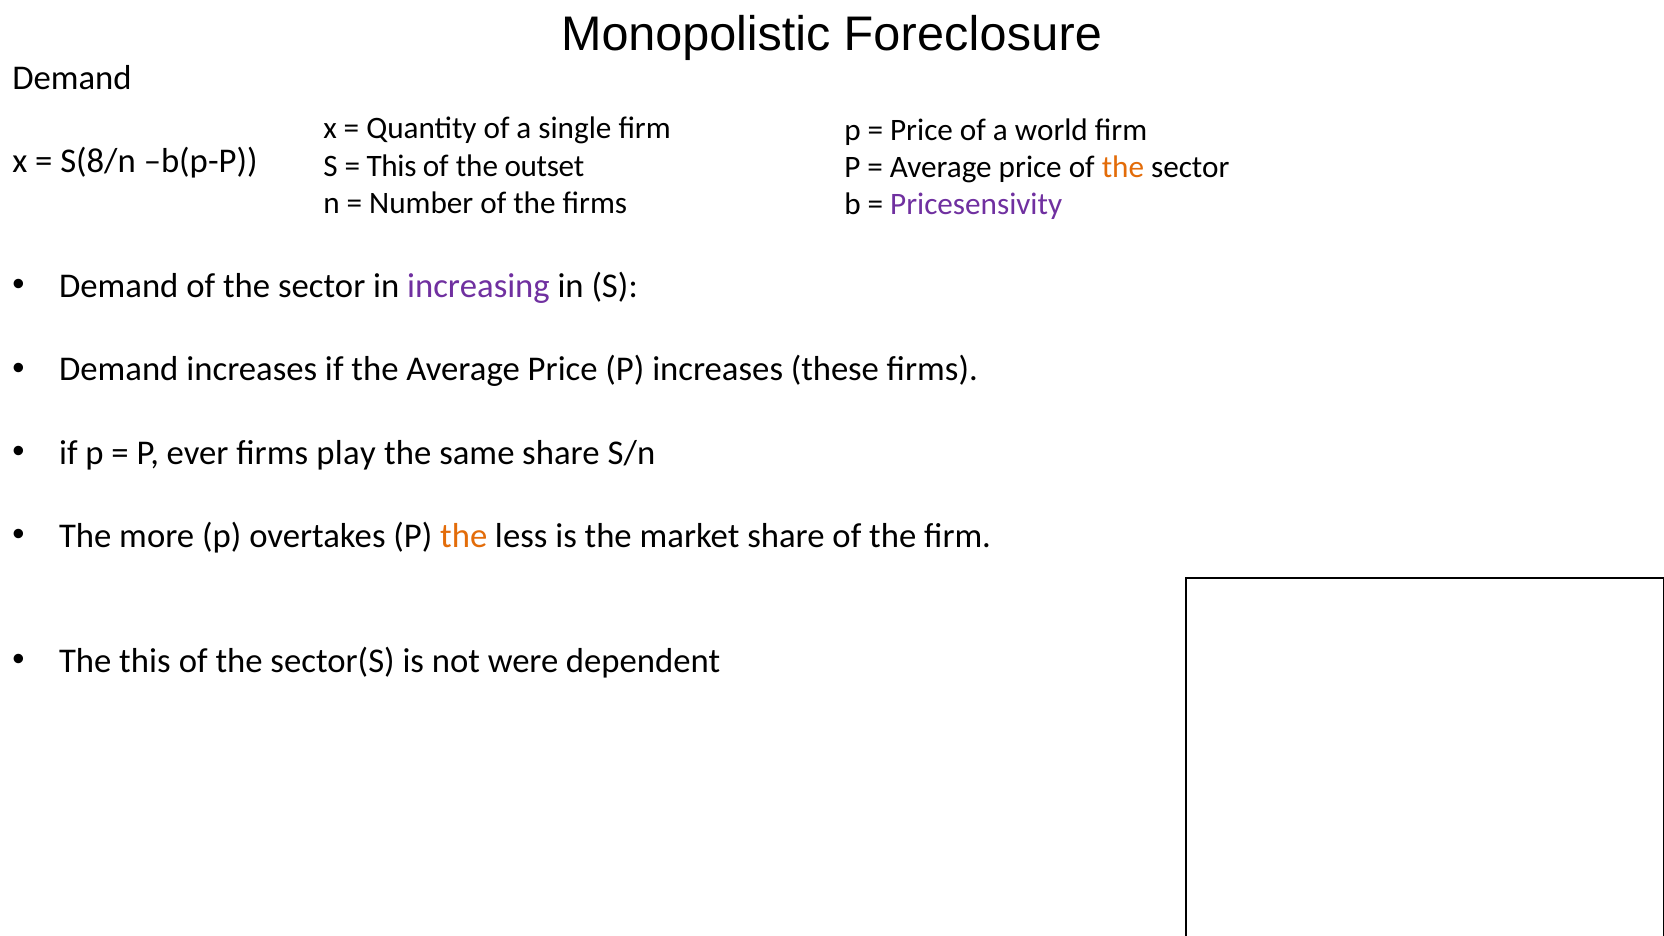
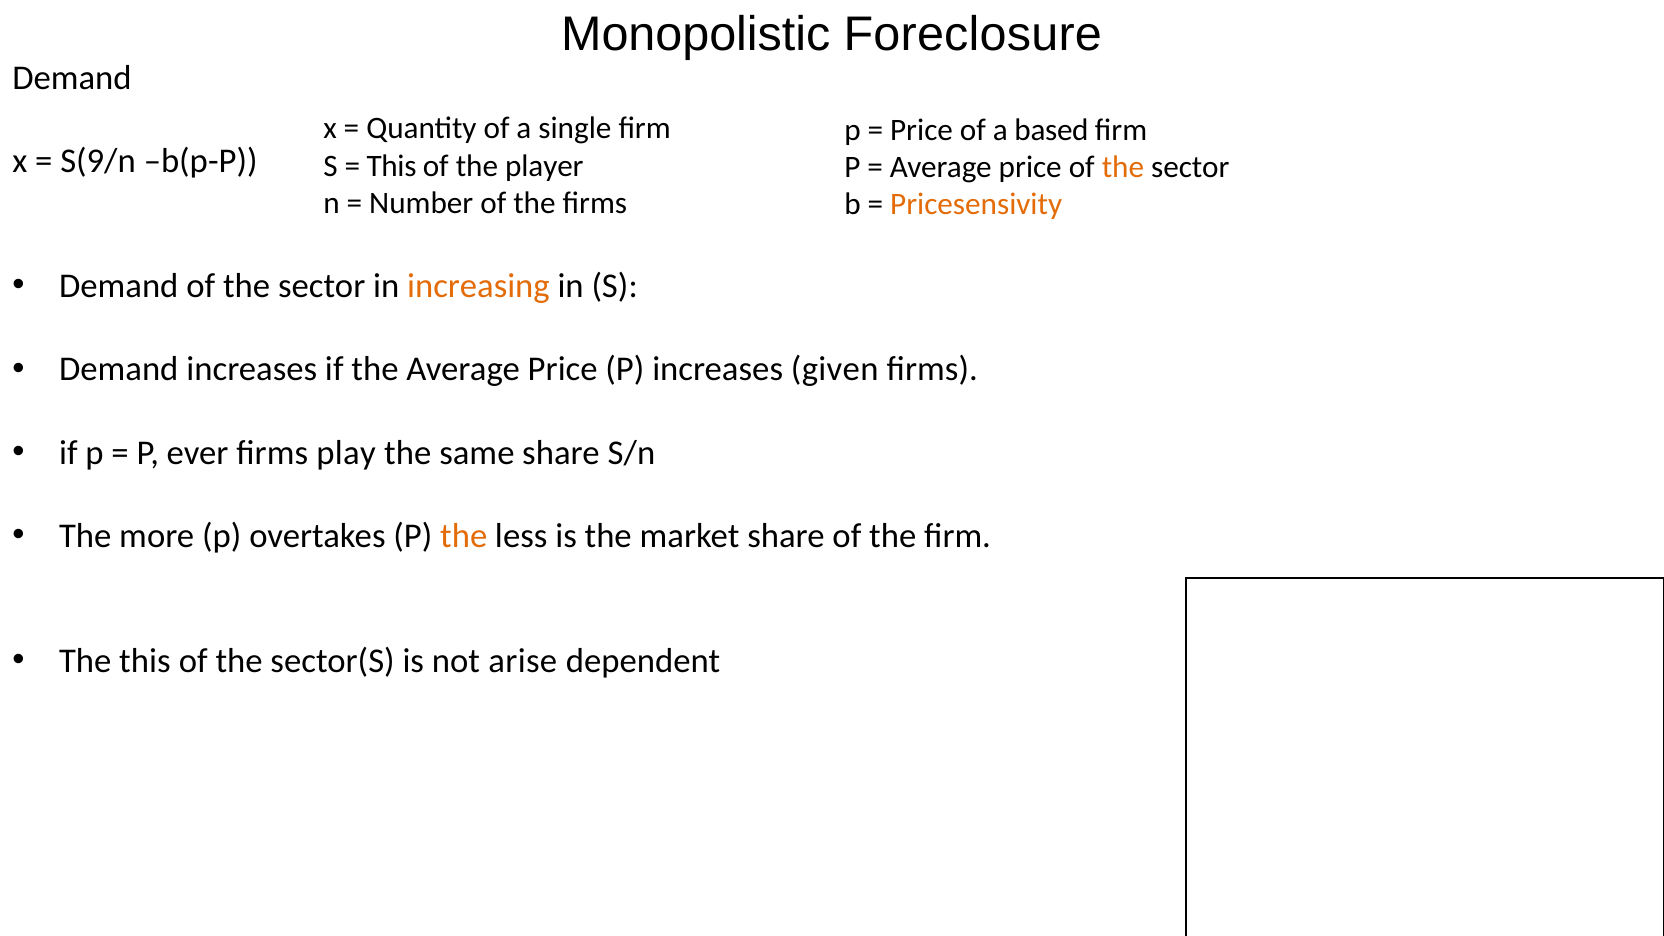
world: world -> based
S(8/n: S(8/n -> S(9/n
outset: outset -> player
Pricesensivity colour: purple -> orange
increasing colour: purple -> orange
these: these -> given
were: were -> arise
